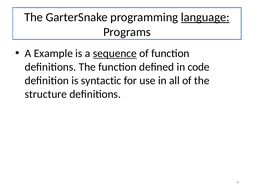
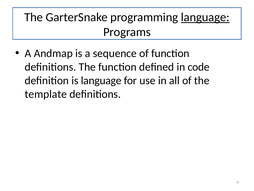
Example: Example -> Andmap
sequence underline: present -> none
is syntactic: syntactic -> language
structure: structure -> template
